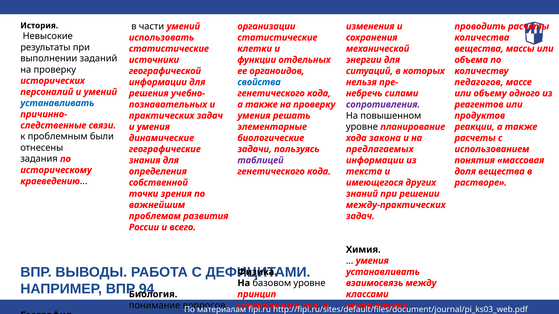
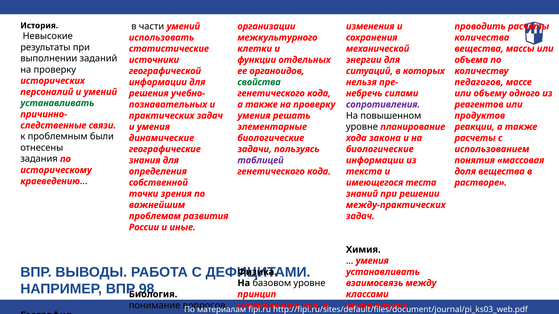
статистические at (277, 38): статистические -> межкультурного
свойства colour: blue -> green
устанавливать at (57, 103) colour: blue -> green
предлагаемых at (380, 149): предлагаемых -> биологические
других: других -> теста
всего: всего -> иные
94: 94 -> 98
